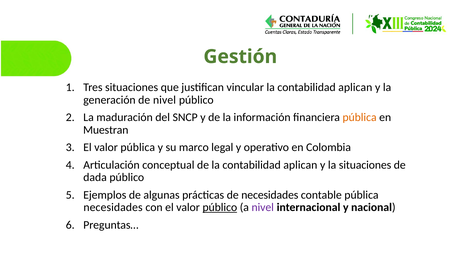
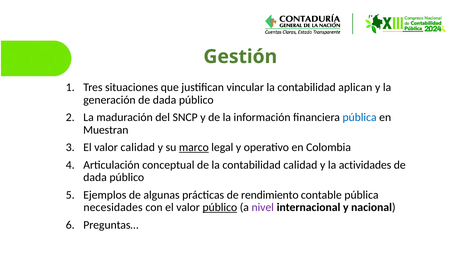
generación de nivel: nivel -> dada
pública at (360, 117) colour: orange -> blue
valor pública: pública -> calidad
marco underline: none -> present
de la contabilidad aplican: aplican -> calidad
la situaciones: situaciones -> actividades
de necesidades: necesidades -> rendimiento
